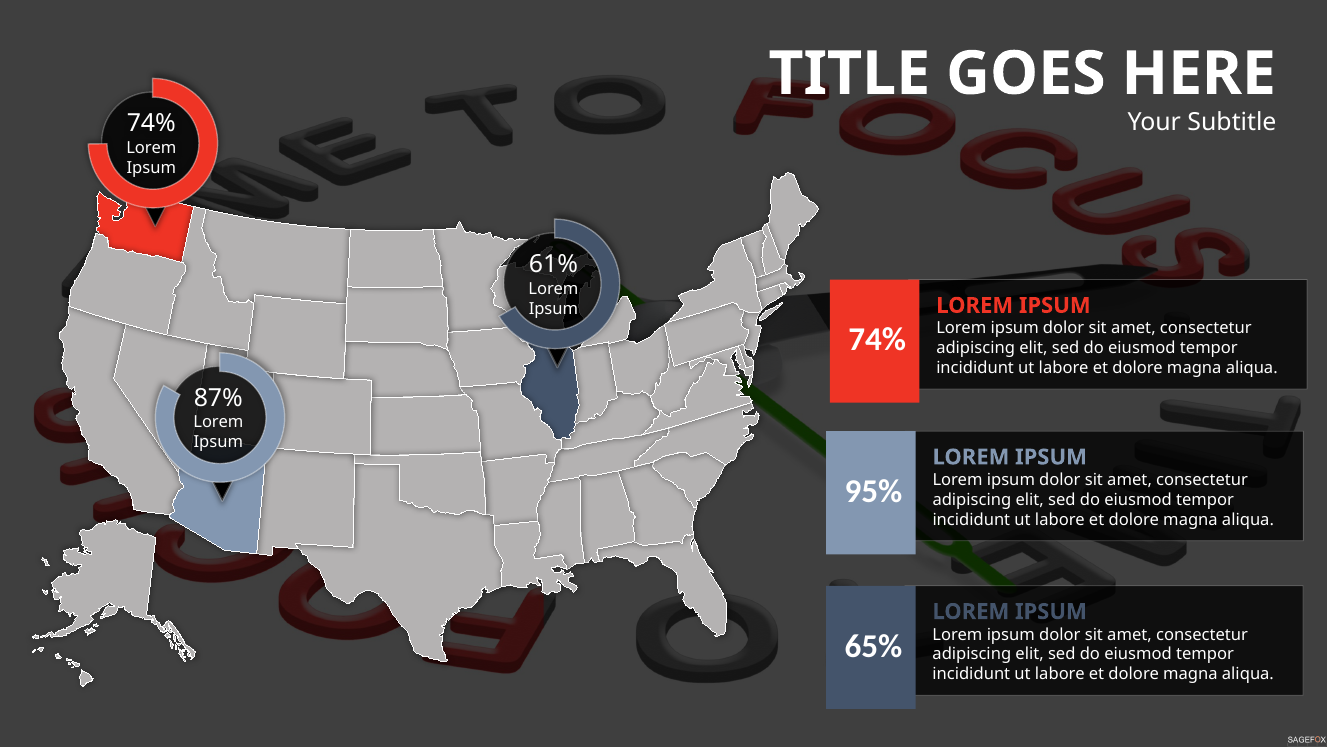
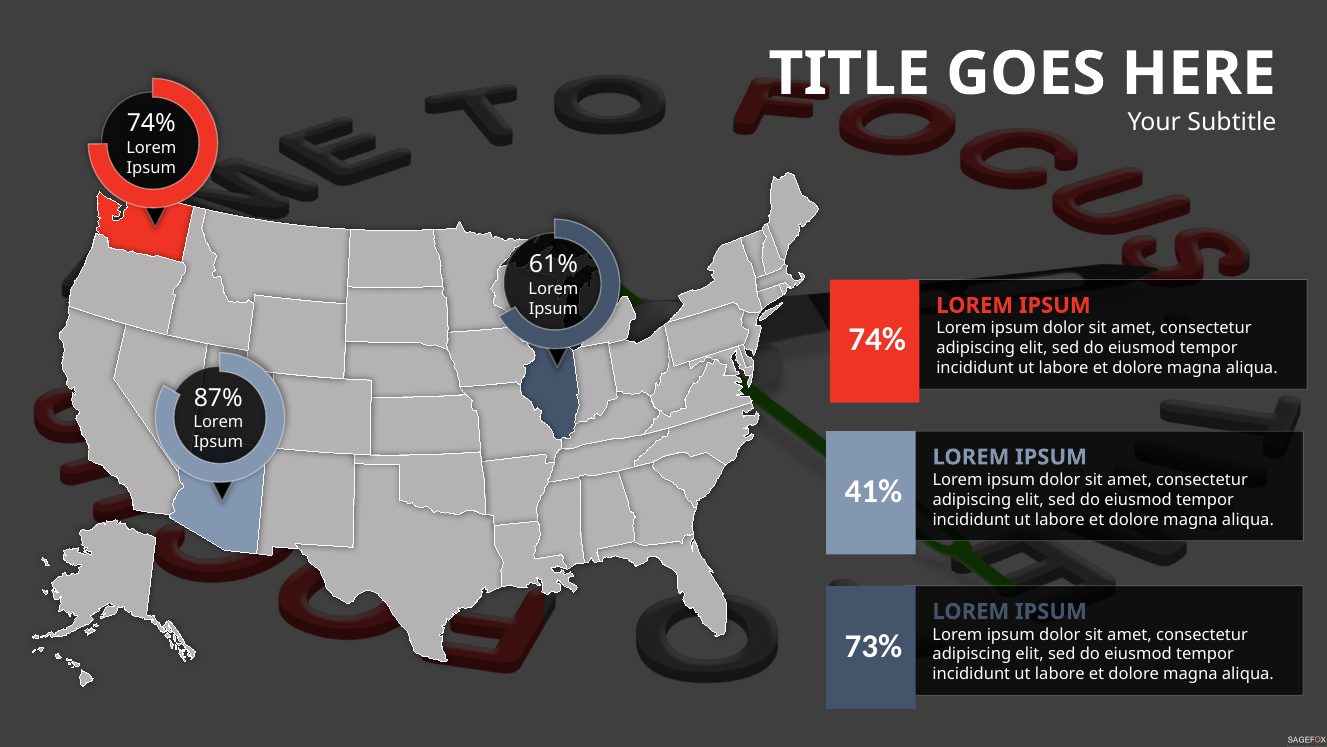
95%: 95% -> 41%
65%: 65% -> 73%
